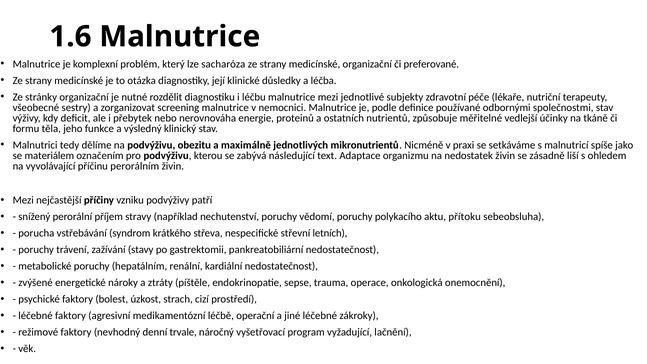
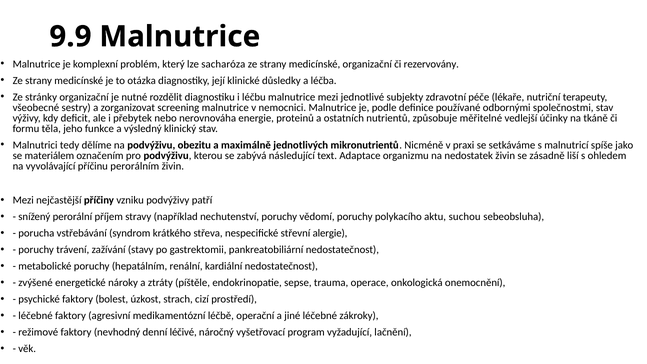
1.6: 1.6 -> 9.9
preferované: preferované -> rezervovány
přítoku: přítoku -> suchou
letních: letních -> alergie
trvale: trvale -> léčivé
